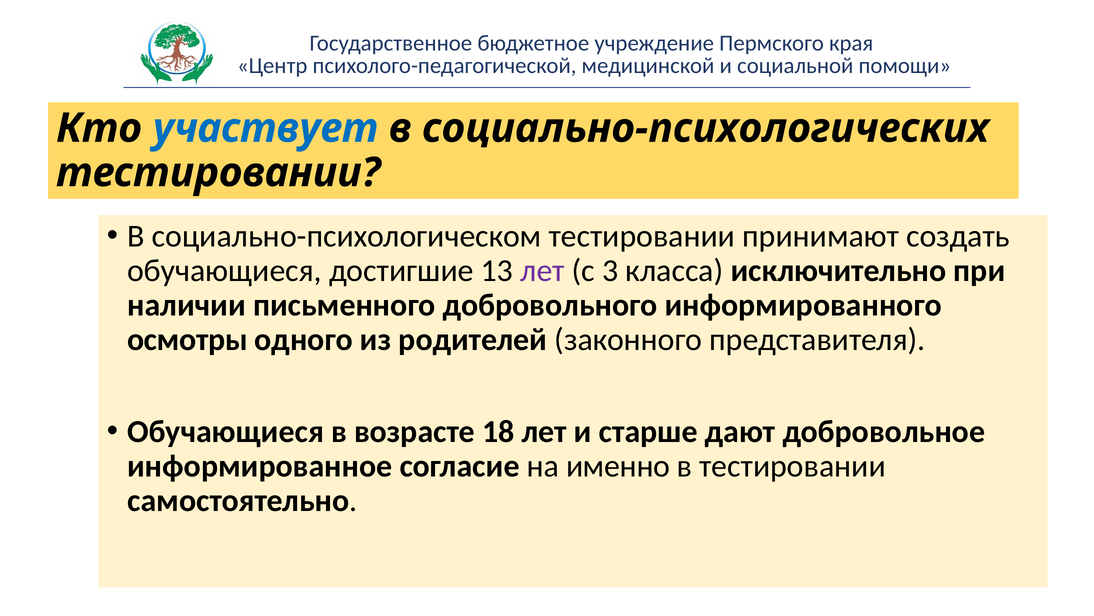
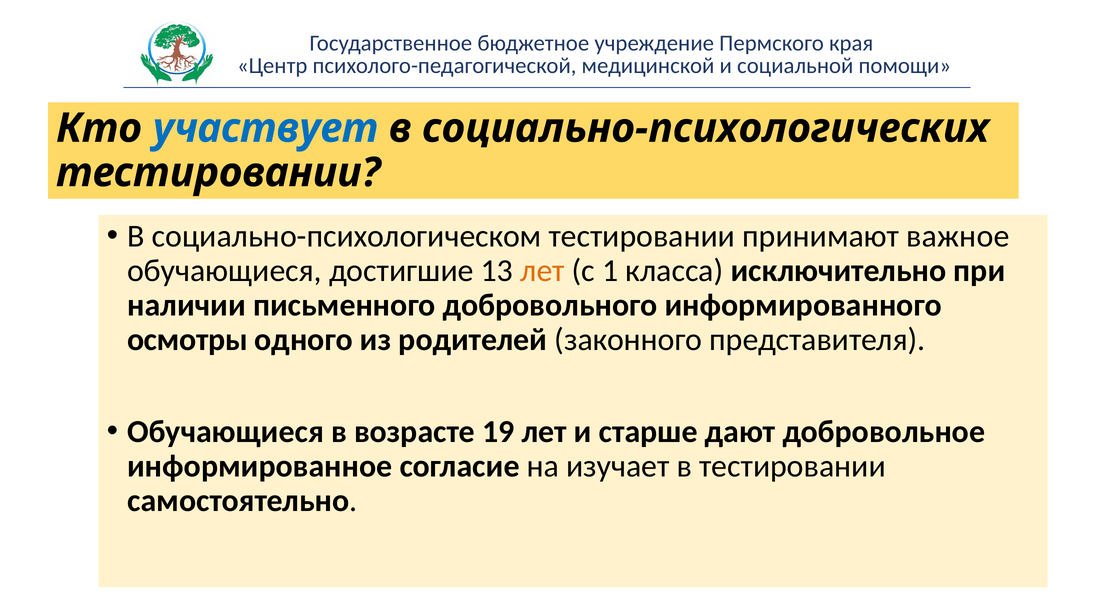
создать: создать -> важное
лет at (542, 270) colour: purple -> orange
3: 3 -> 1
18: 18 -> 19
именно: именно -> изучает
